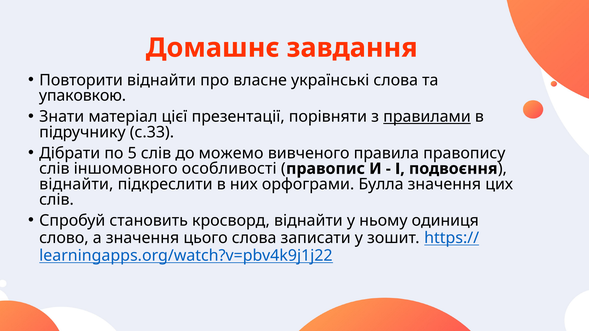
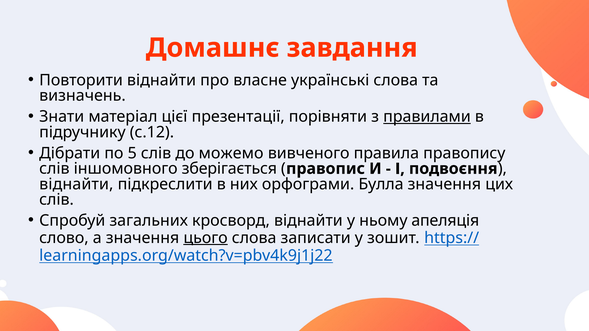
упаковкою: упаковкою -> визначень
с.33: с.33 -> с.12
особливості: особливості -> зберігається
становить: становить -> загальних
одиниця: одиниця -> апеляція
цього underline: none -> present
